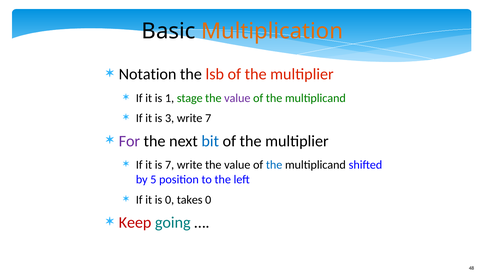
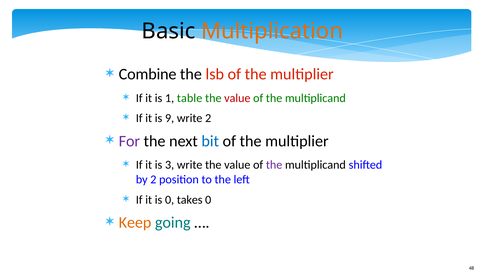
Notation: Notation -> Combine
stage: stage -> table
value at (237, 98) colour: purple -> red
3: 3 -> 9
write 7: 7 -> 2
is 7: 7 -> 3
the at (274, 165) colour: blue -> purple
by 5: 5 -> 2
Keep colour: red -> orange
